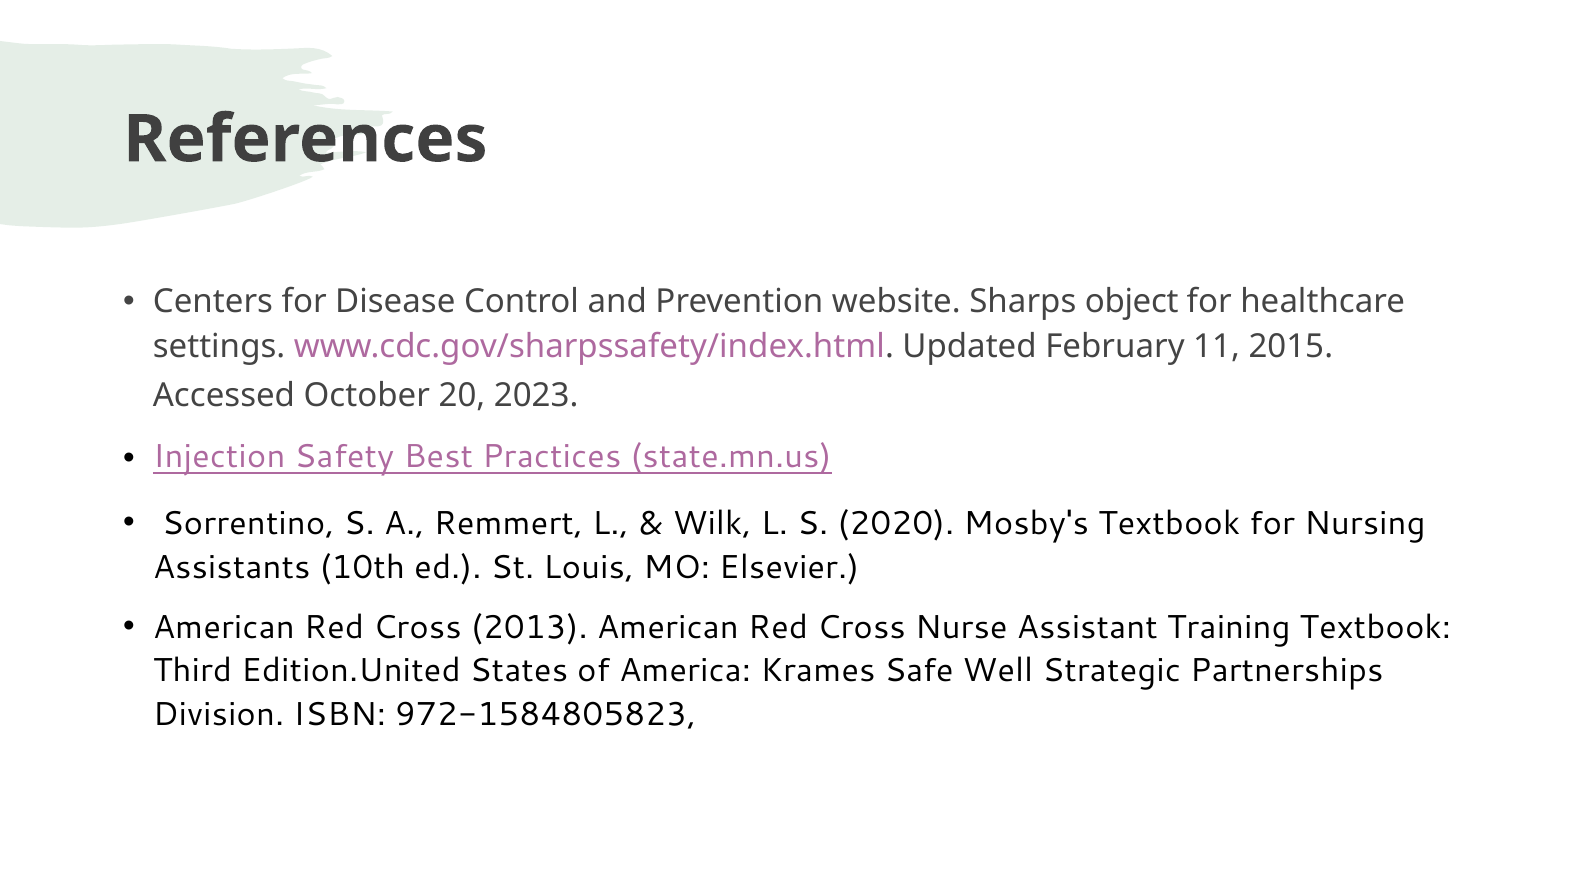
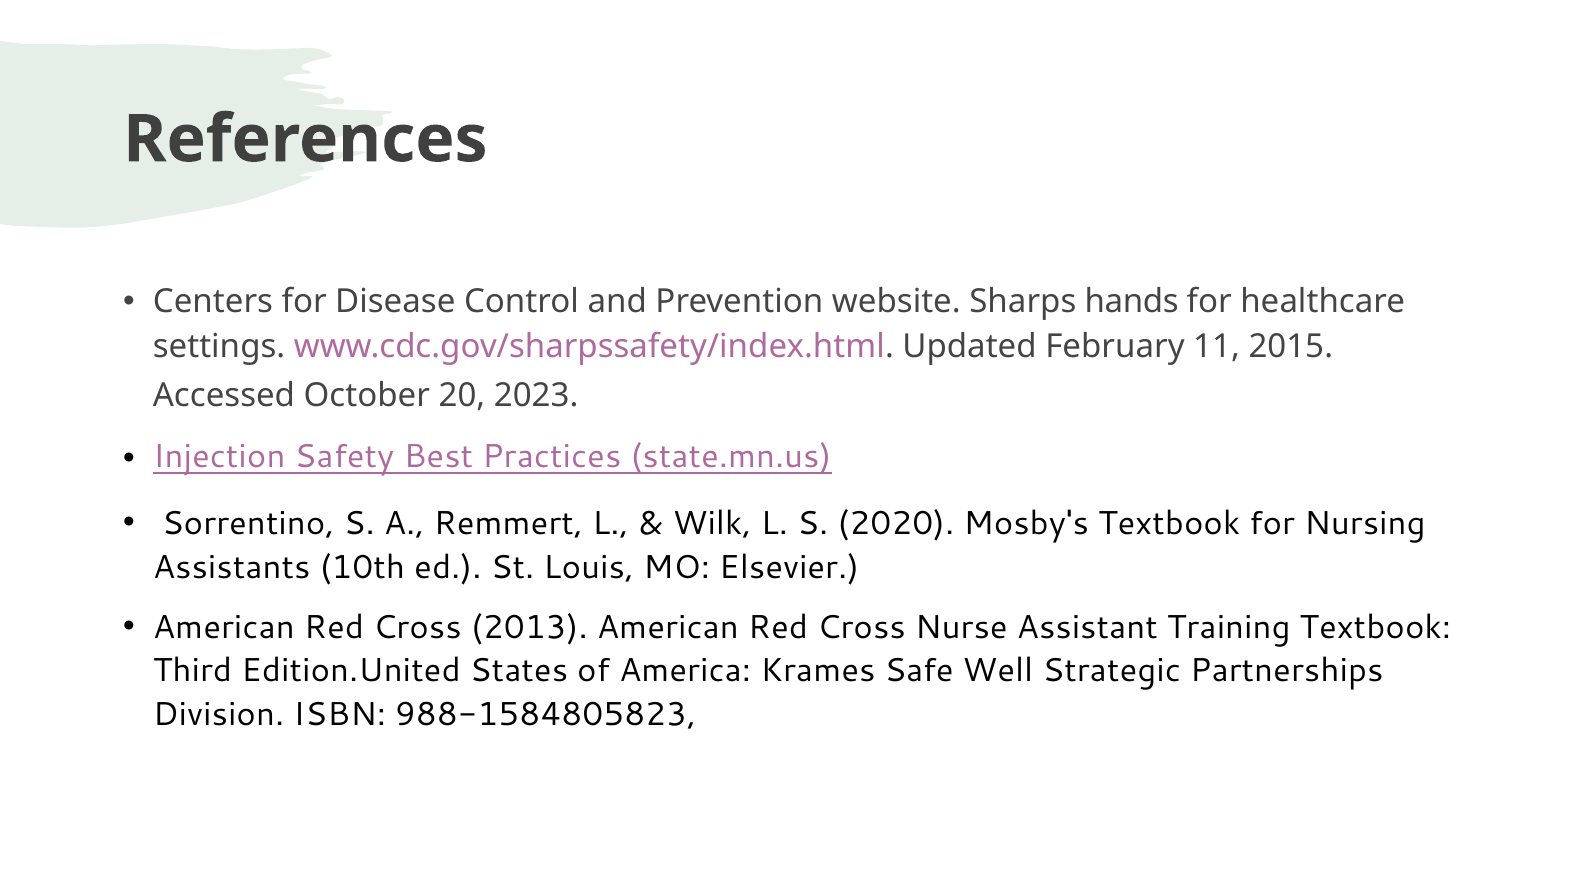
object: object -> hands
972-1584805823: 972-1584805823 -> 988-1584805823
